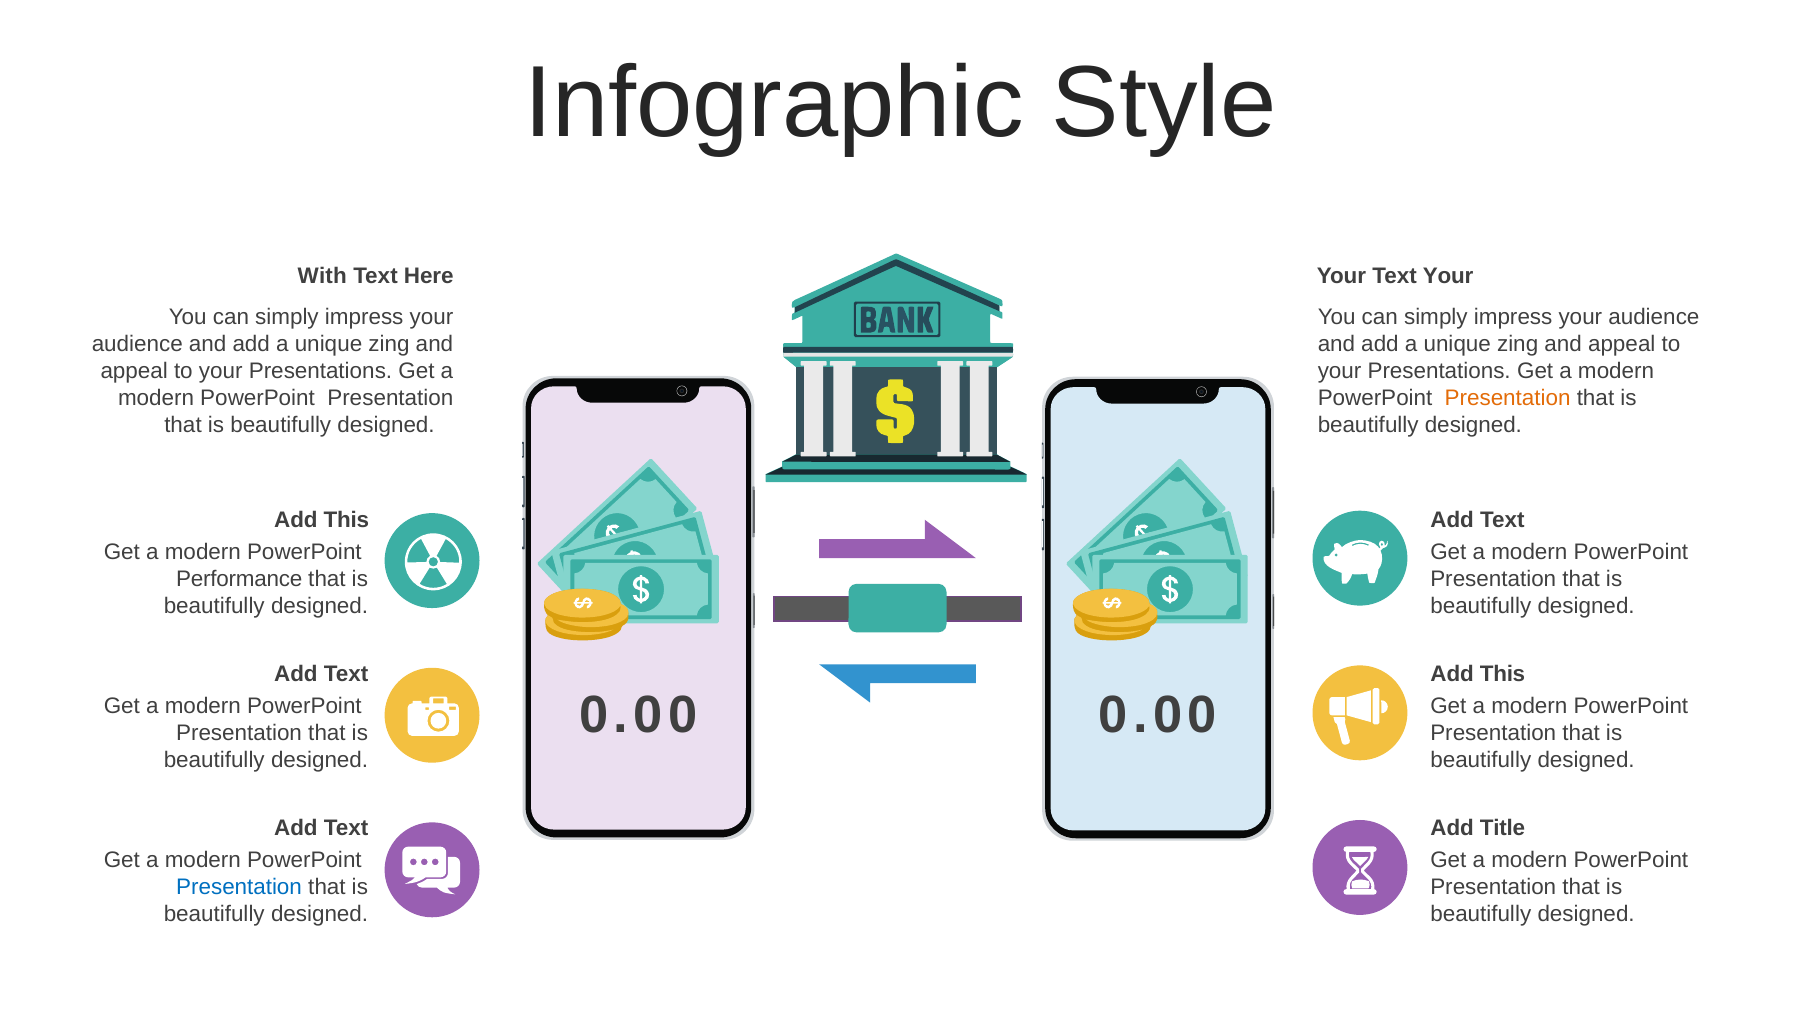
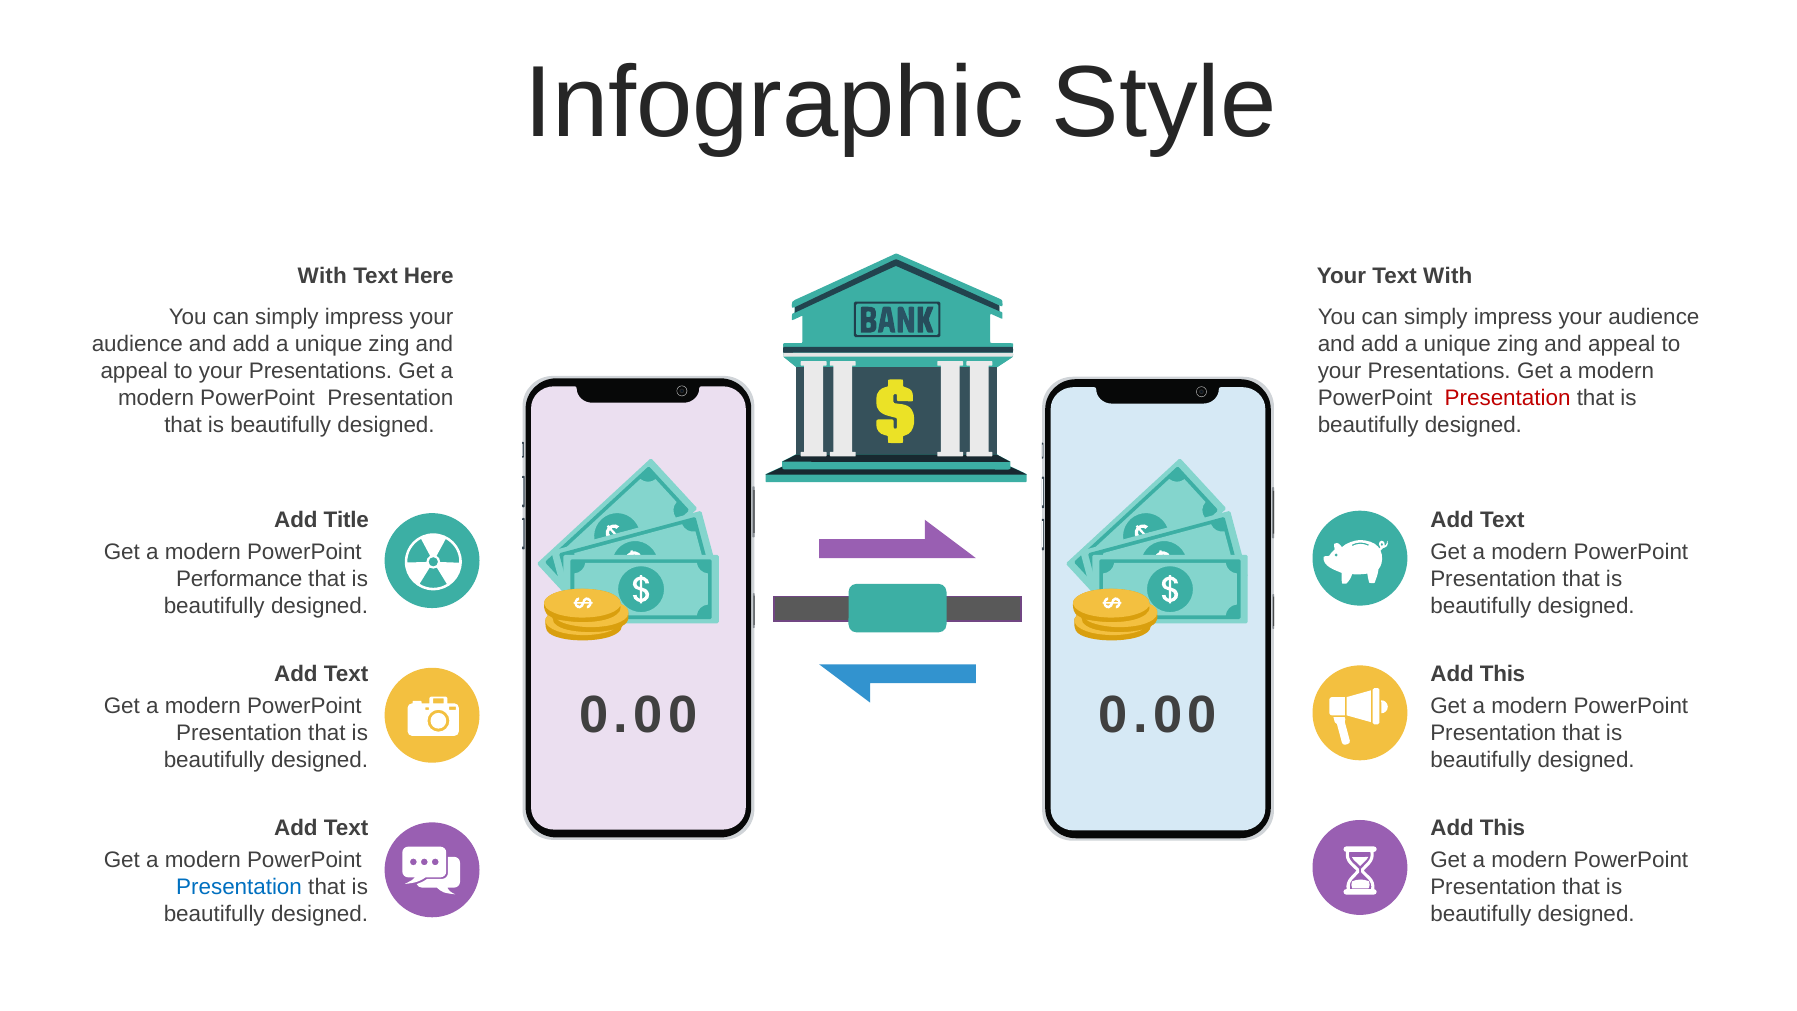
Text Your: Your -> With
Presentation at (1508, 398) colour: orange -> red
This at (346, 520): This -> Title
Title at (1503, 828): Title -> This
